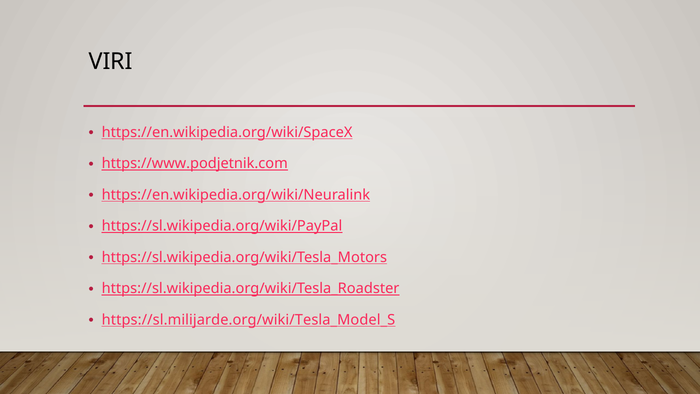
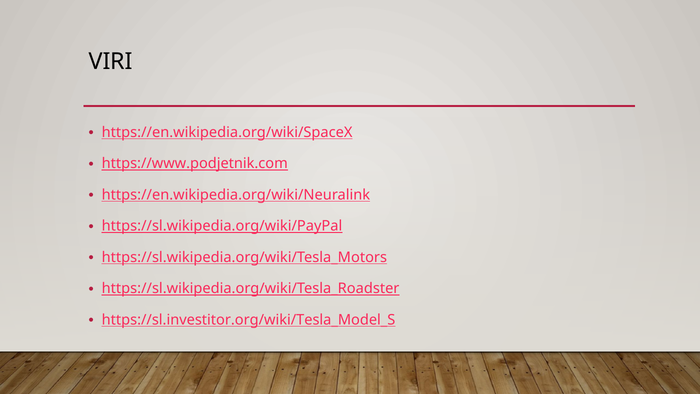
https://sl.milijarde.org/wiki/Tesla_Model_S: https://sl.milijarde.org/wiki/Tesla_Model_S -> https://sl.investitor.org/wiki/Tesla_Model_S
